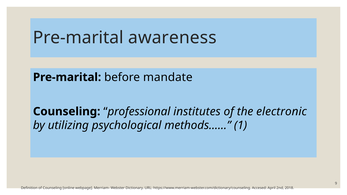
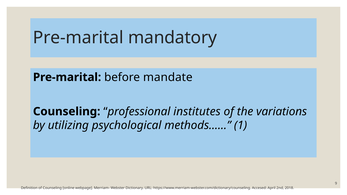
awareness: awareness -> mandatory
electronic: electronic -> variations
